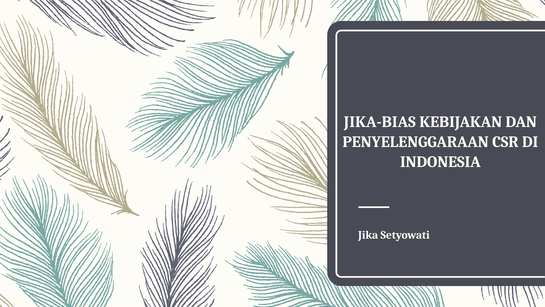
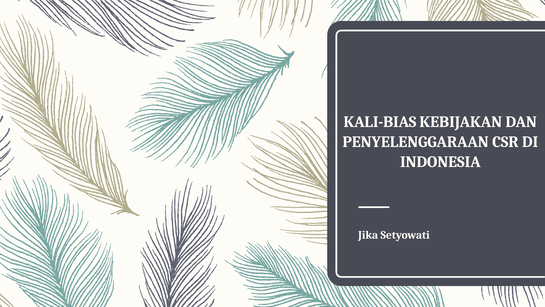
JIKA-BIAS: JIKA-BIAS -> KALI-BIAS
